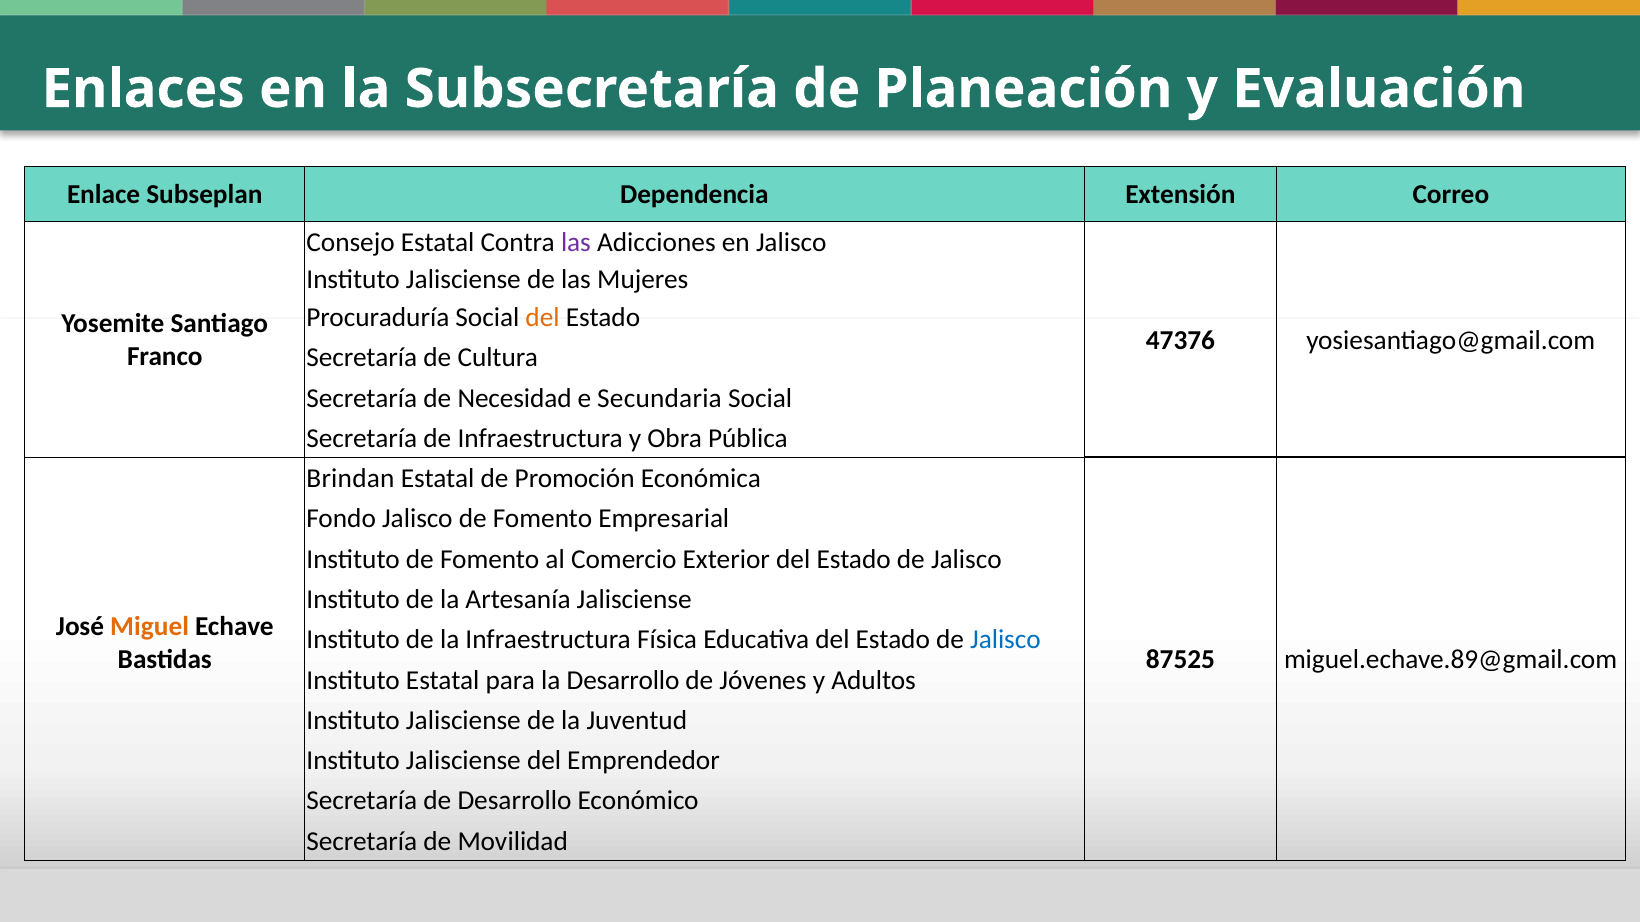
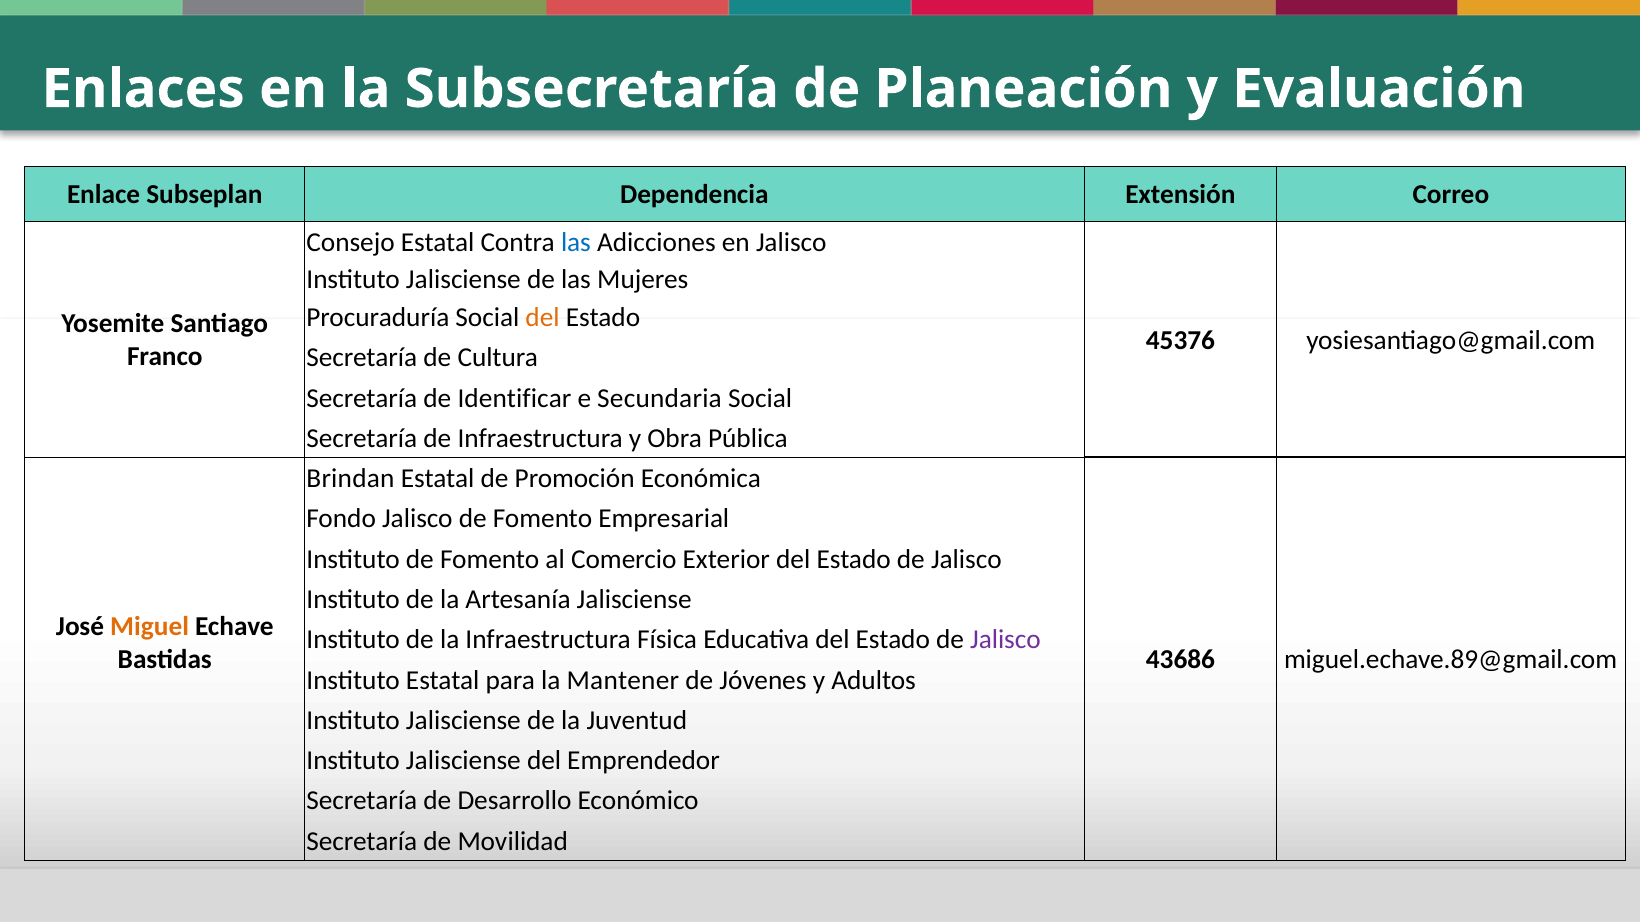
las at (576, 242) colour: purple -> blue
47376: 47376 -> 45376
Necesidad: Necesidad -> Identificar
Jalisco at (1005, 640) colour: blue -> purple
87525: 87525 -> 43686
la Desarrollo: Desarrollo -> Mantener
